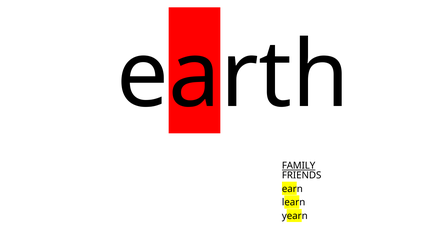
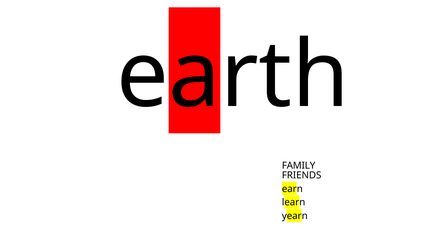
FAMILY underline: present -> none
